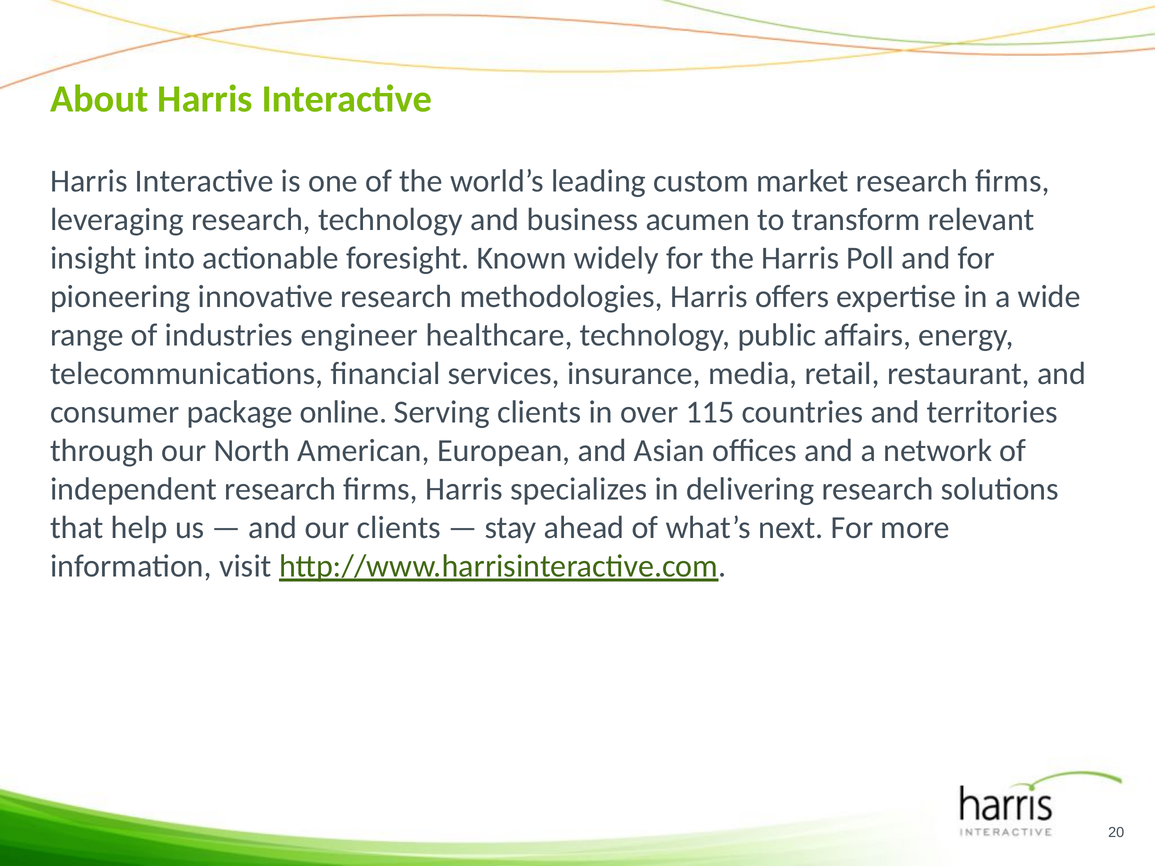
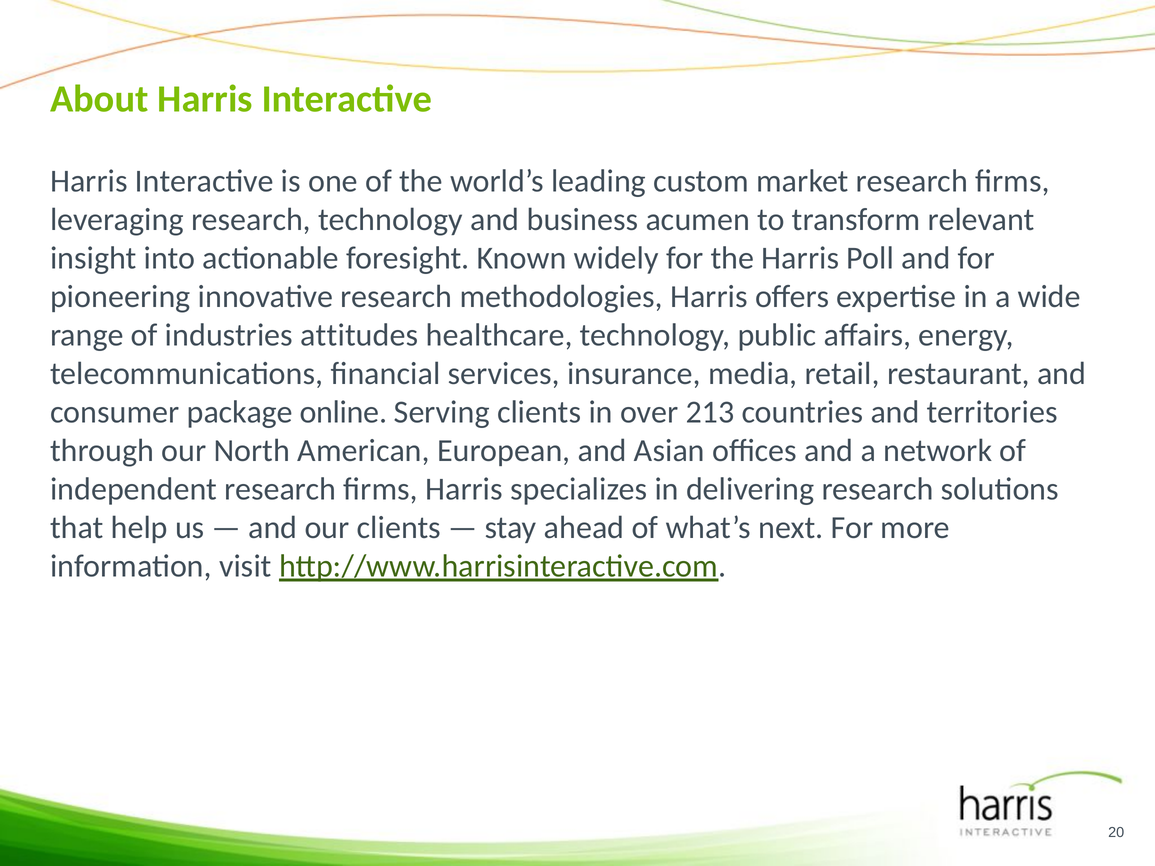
engineer: engineer -> attitudes
115: 115 -> 213
